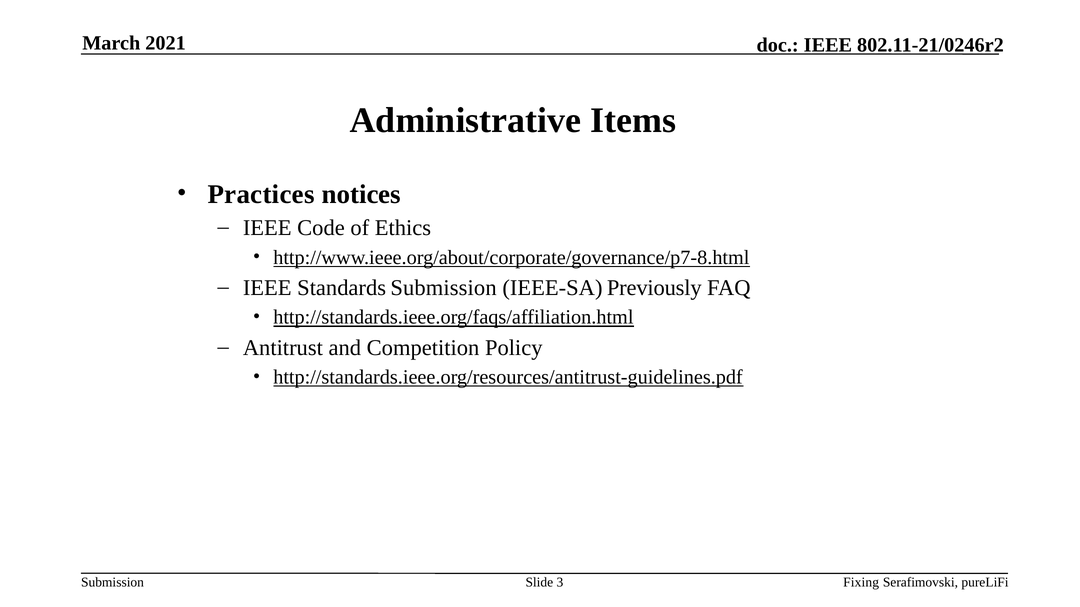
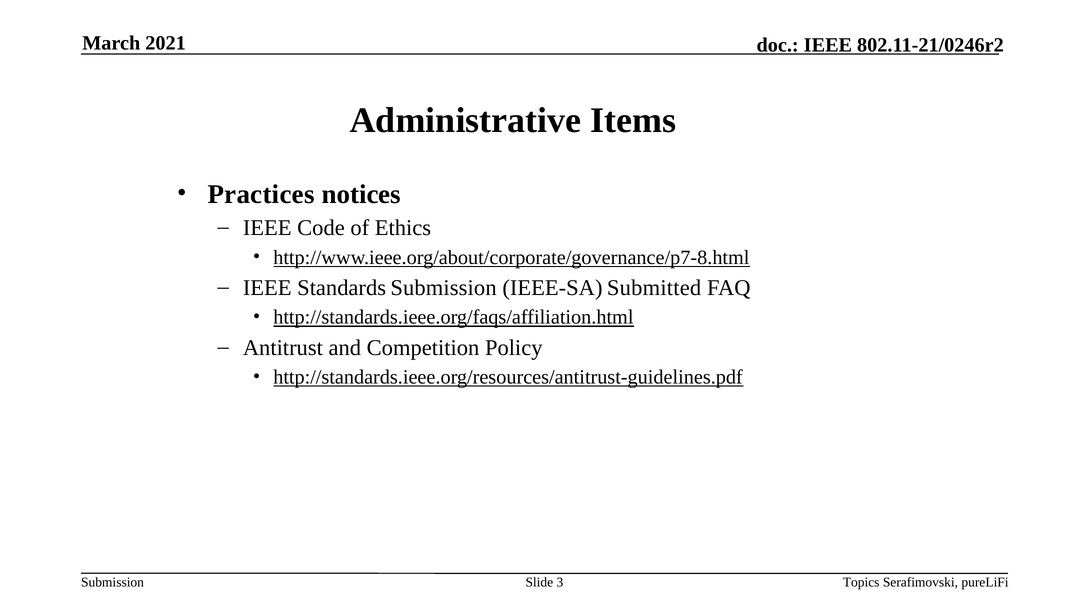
Previously: Previously -> Submitted
Fixing: Fixing -> Topics
